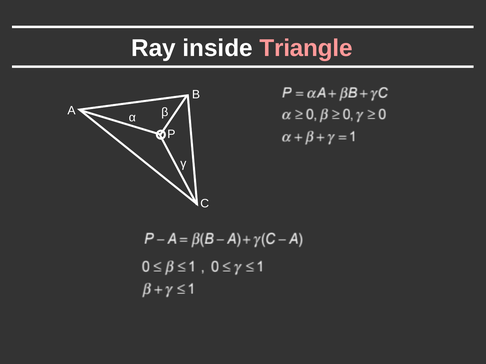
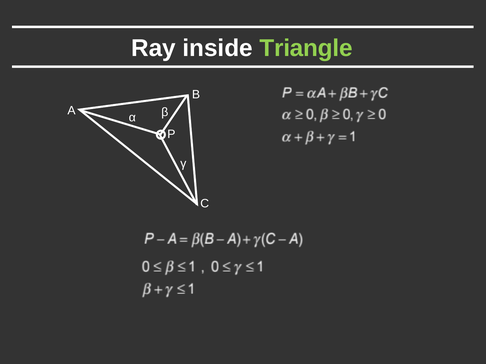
Triangle colour: pink -> light green
